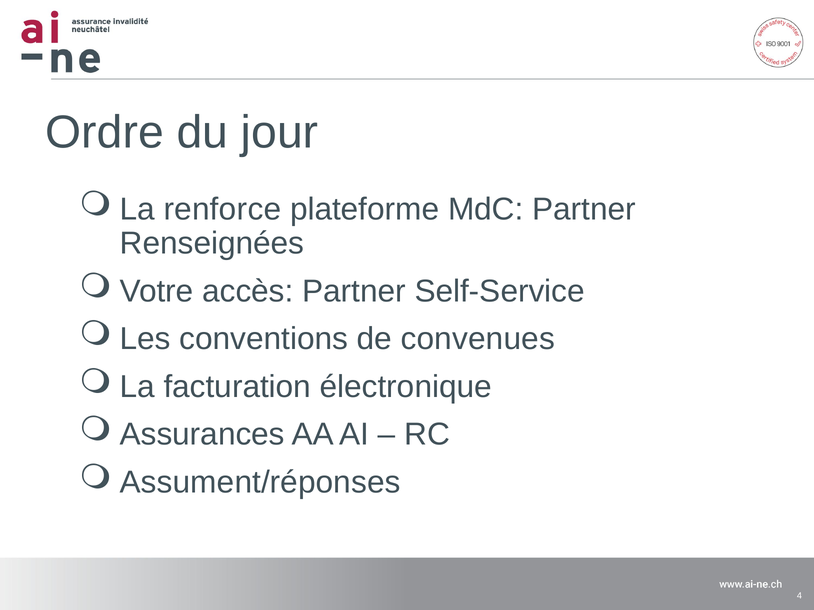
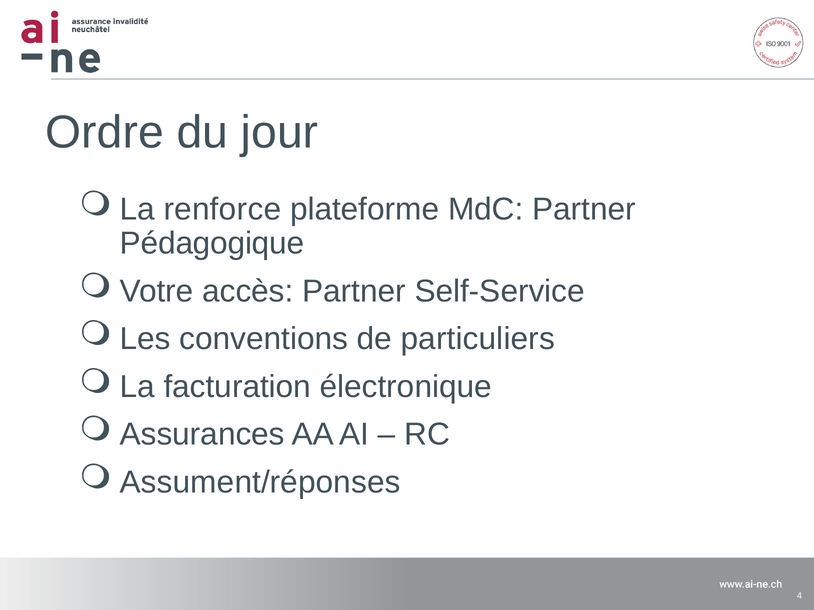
Renseignées: Renseignées -> Pédagogique
convenues: convenues -> particuliers
